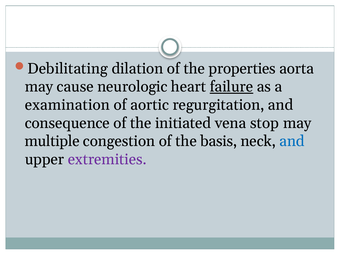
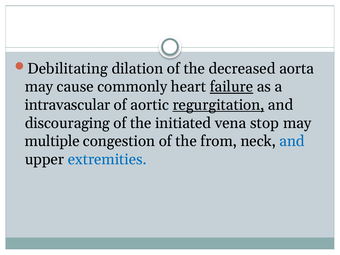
properties: properties -> decreased
neurologic: neurologic -> commonly
examination: examination -> intravascular
regurgitation underline: none -> present
consequence: consequence -> discouraging
basis: basis -> from
extremities colour: purple -> blue
